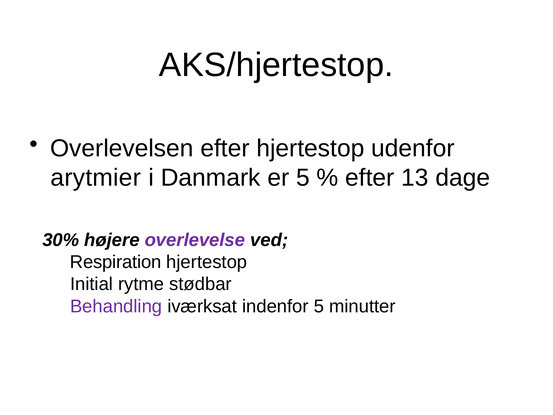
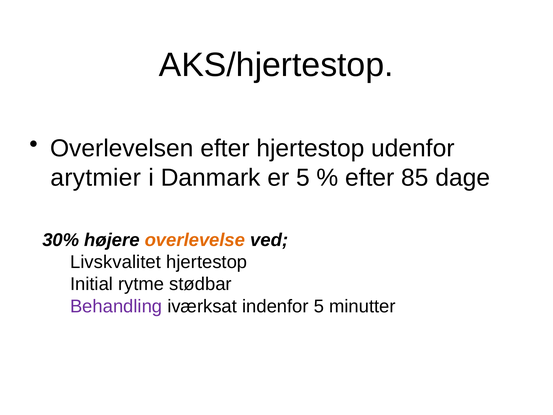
13: 13 -> 85
overlevelse colour: purple -> orange
Respiration: Respiration -> Livskvalitet
